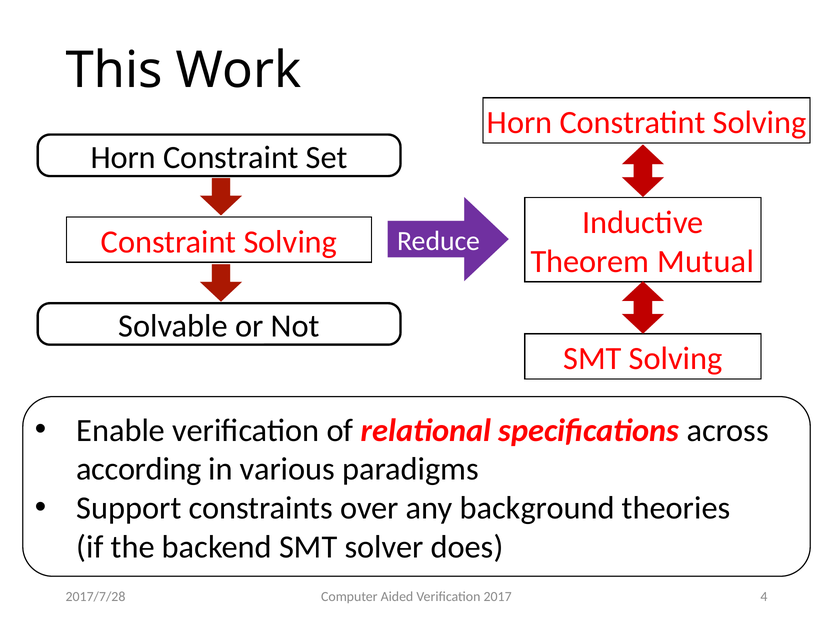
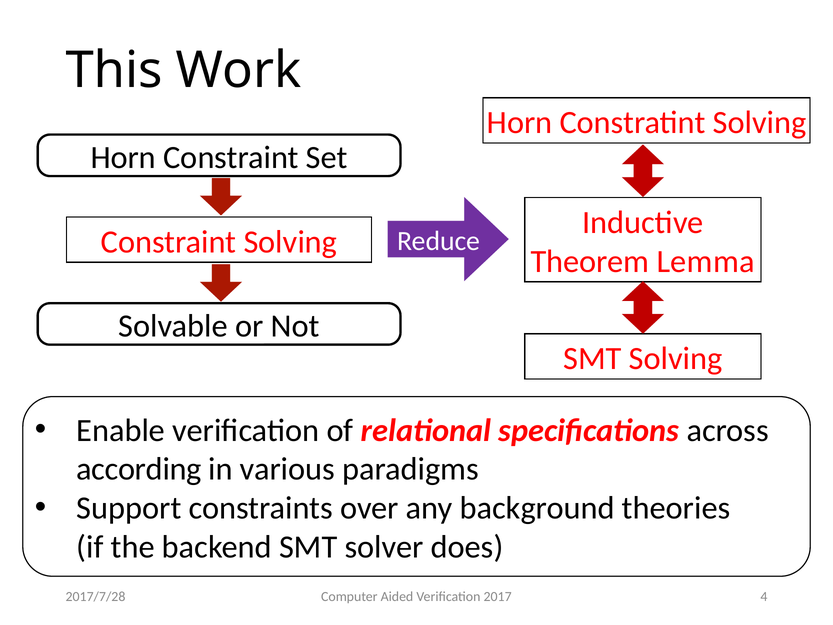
Mutual: Mutual -> Lemma
